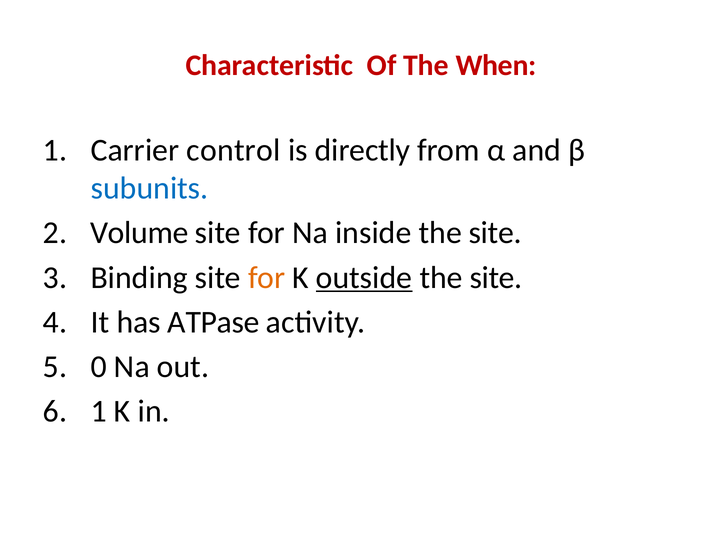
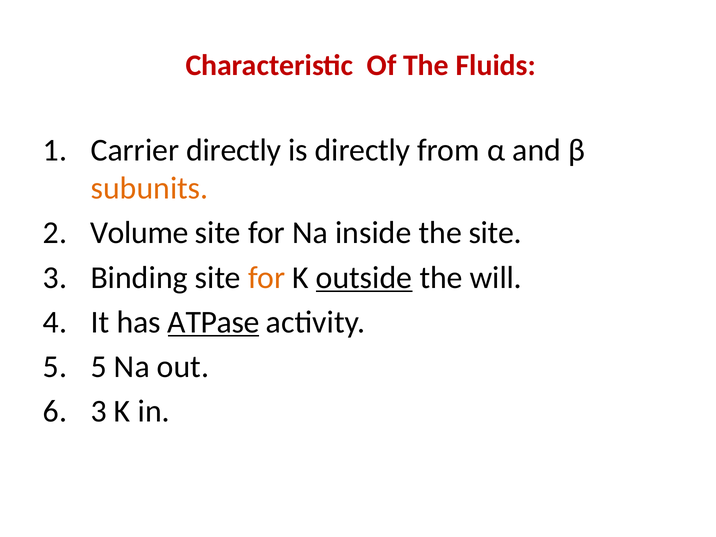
When: When -> Fluids
Carrier control: control -> directly
subunits colour: blue -> orange
site at (496, 278): site -> will
ATPase underline: none -> present
0 at (99, 367): 0 -> 5
1 at (99, 411): 1 -> 3
